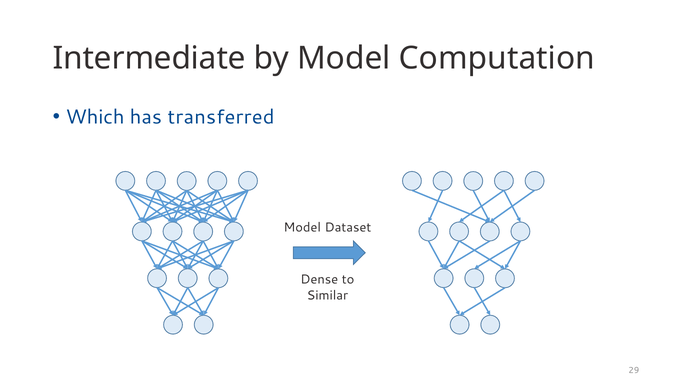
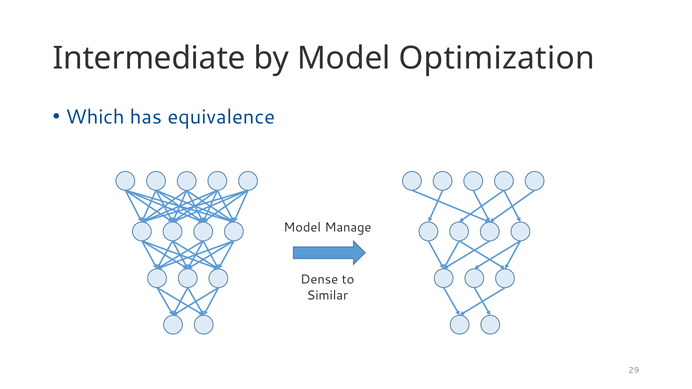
Computation: Computation -> Optimization
transferred: transferred -> equivalence
Dataset: Dataset -> Manage
